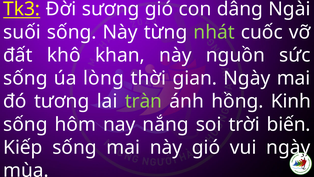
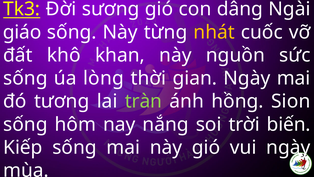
suối: suối -> giáo
nhát colour: light green -> yellow
Kinh: Kinh -> Sion
